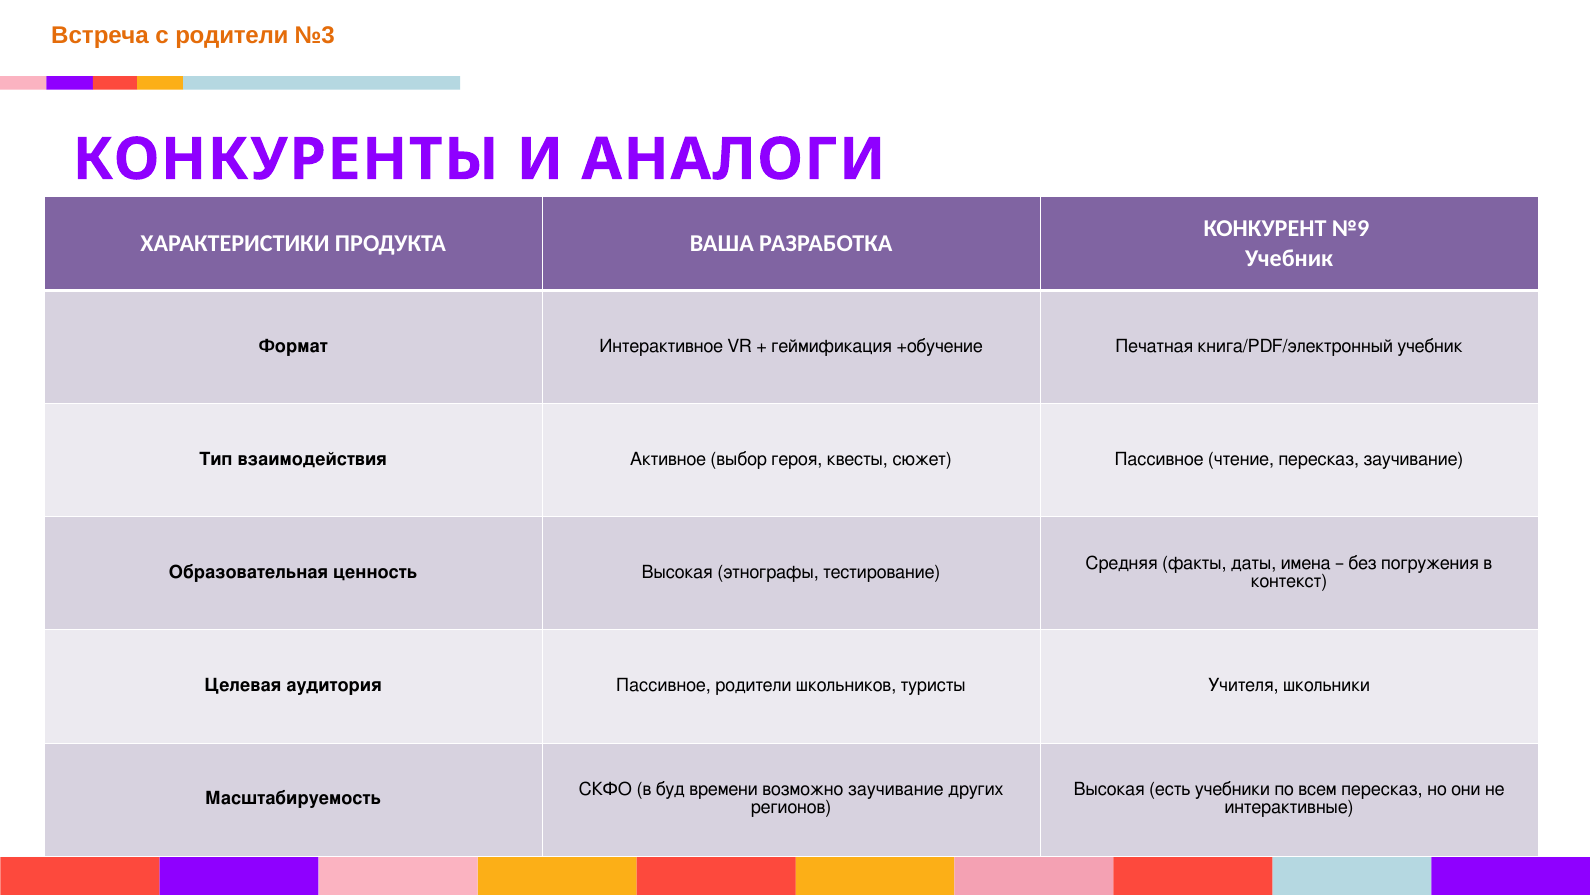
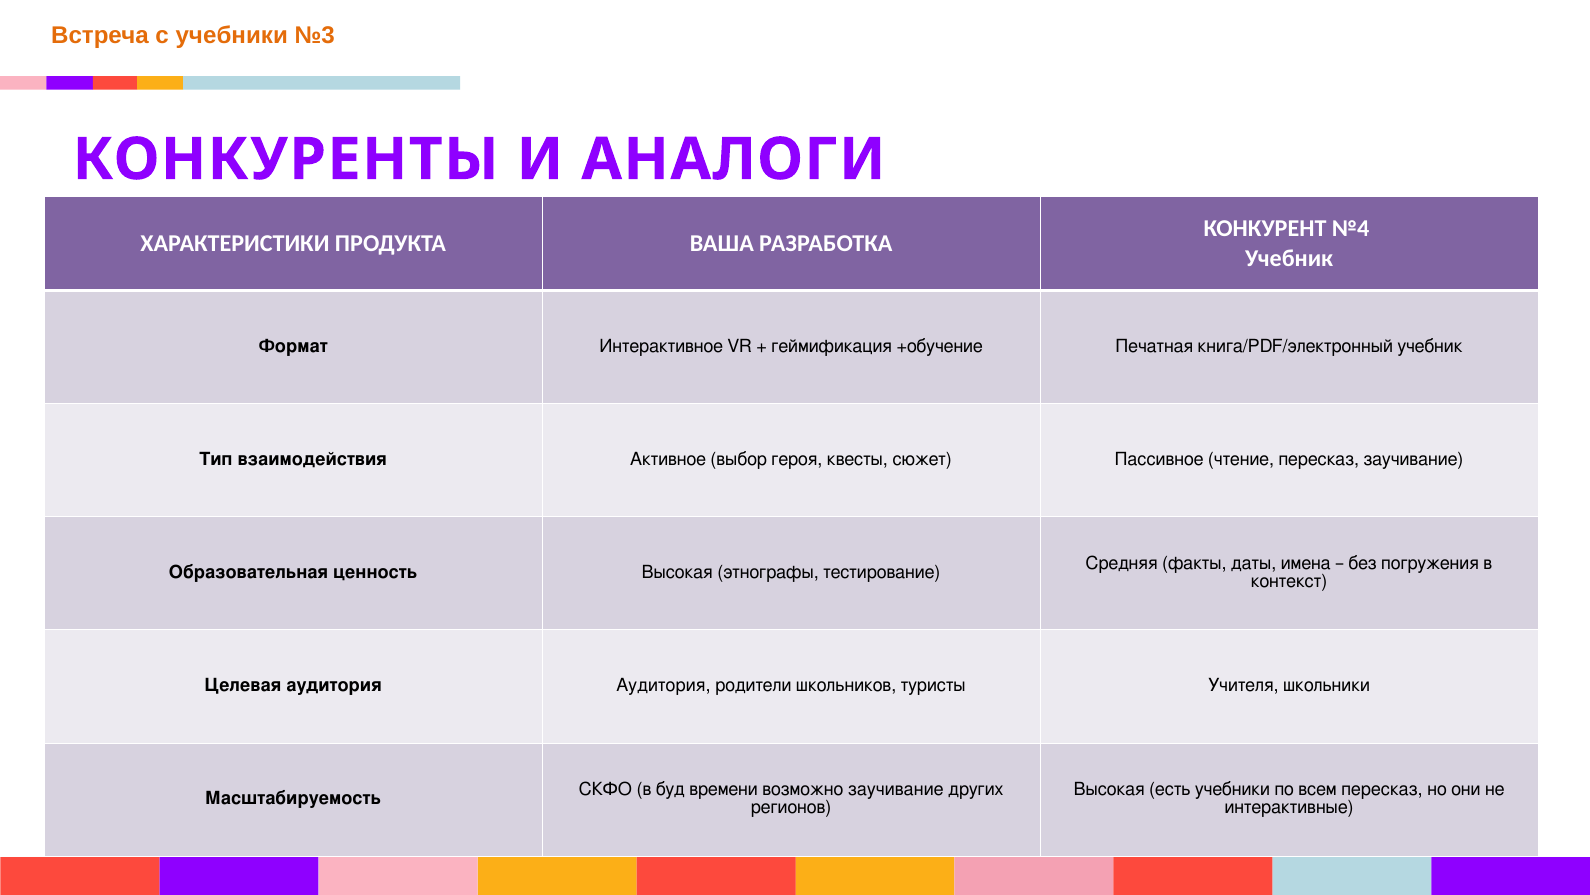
с родители: родители -> учебники
№9: №9 -> №4
аудитория Пассивное: Пассивное -> Аудитория
